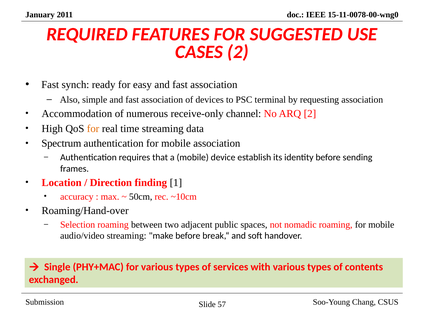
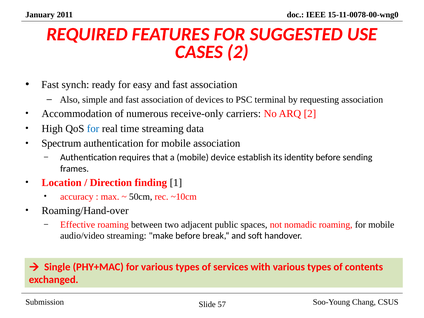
channel: channel -> carriers
for at (93, 129) colour: orange -> blue
Selection: Selection -> Effective
